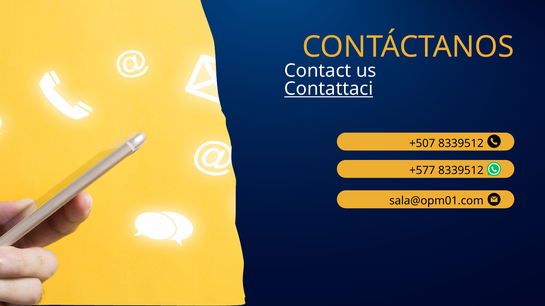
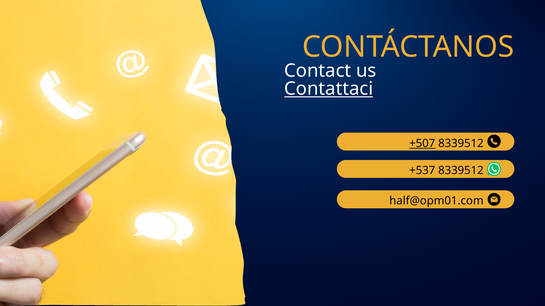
+507 underline: none -> present
+577: +577 -> +537
sala@opm01.com: sala@opm01.com -> half@opm01.com
